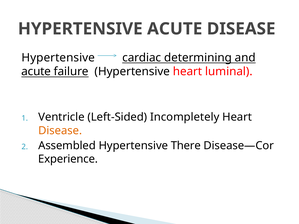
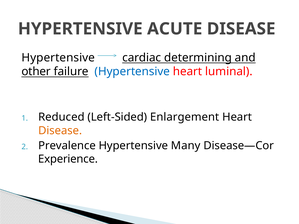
acute at (36, 72): acute -> other
Hypertensive at (132, 72) colour: black -> blue
Ventricle: Ventricle -> Reduced
Incompletely: Incompletely -> Enlargement
Assembled: Assembled -> Prevalence
There: There -> Many
